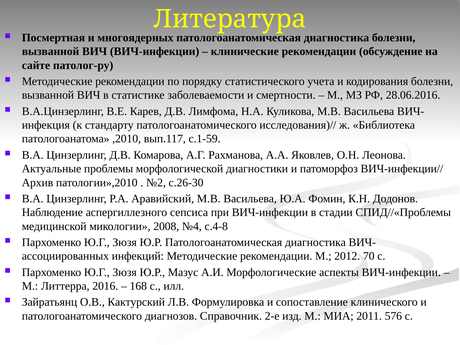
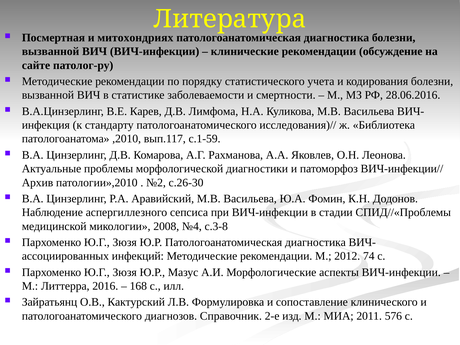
многоядерных: многоядерных -> митохондриях
с.4-8: с.4-8 -> с.3-8
70: 70 -> 74
